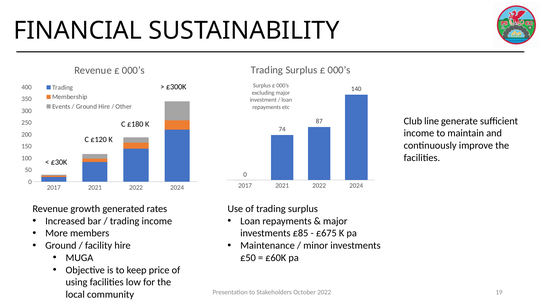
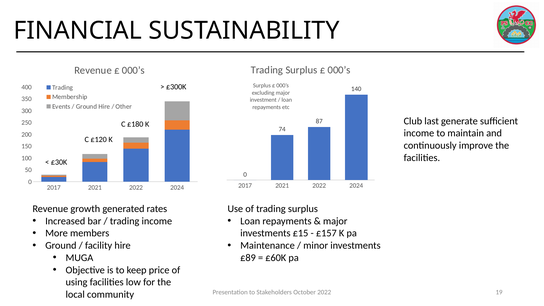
line: line -> last
£85: £85 -> £15
£675: £675 -> £157
£50: £50 -> £89
